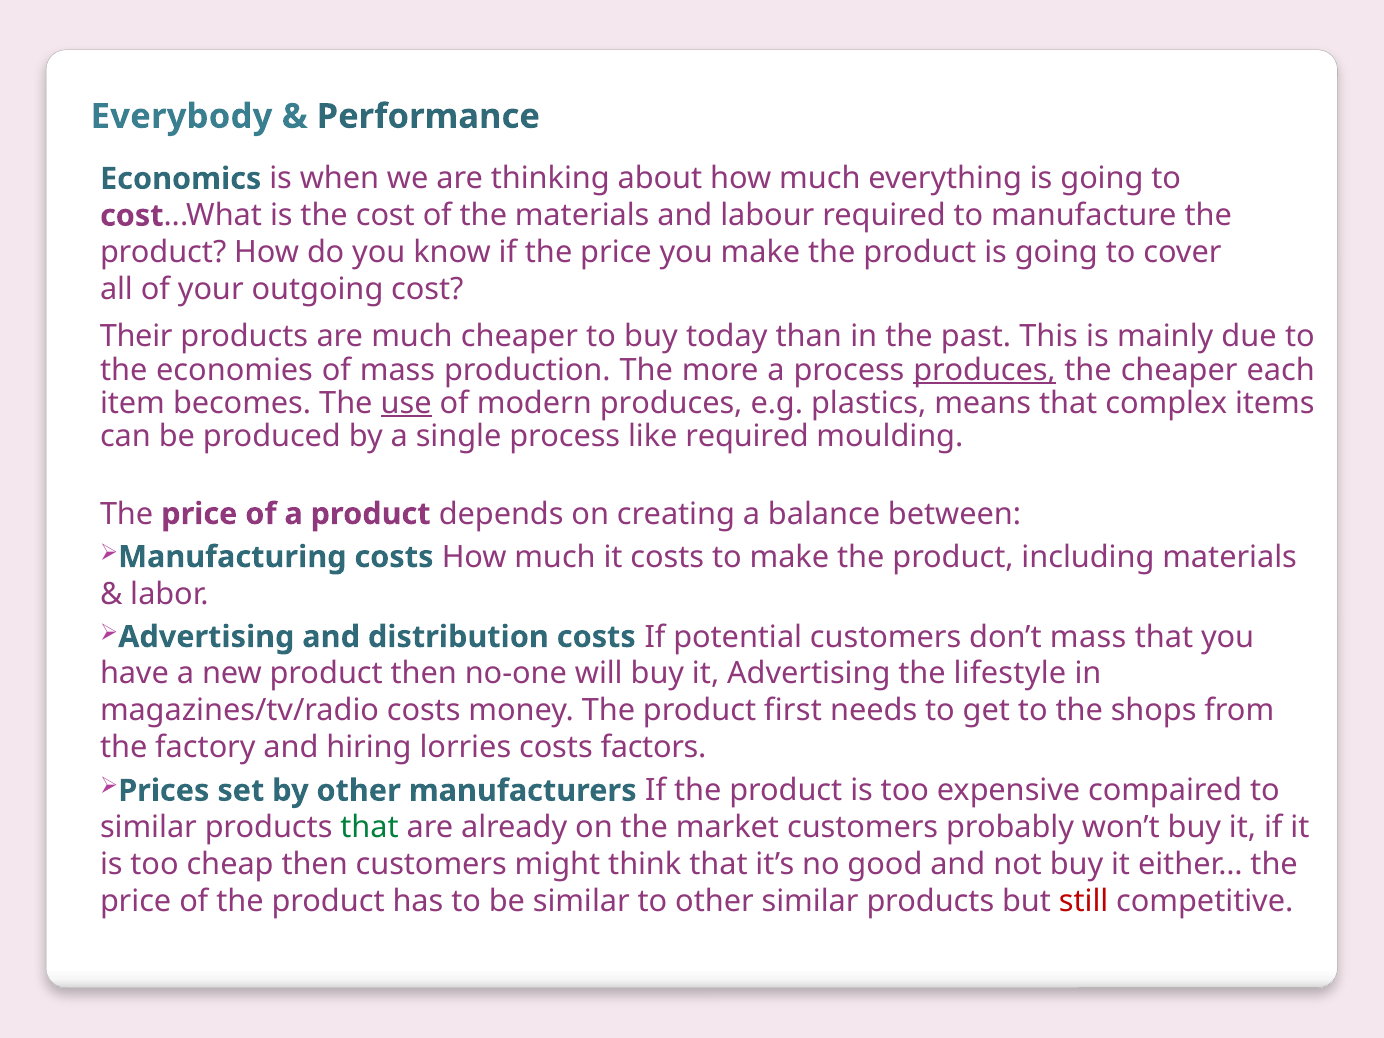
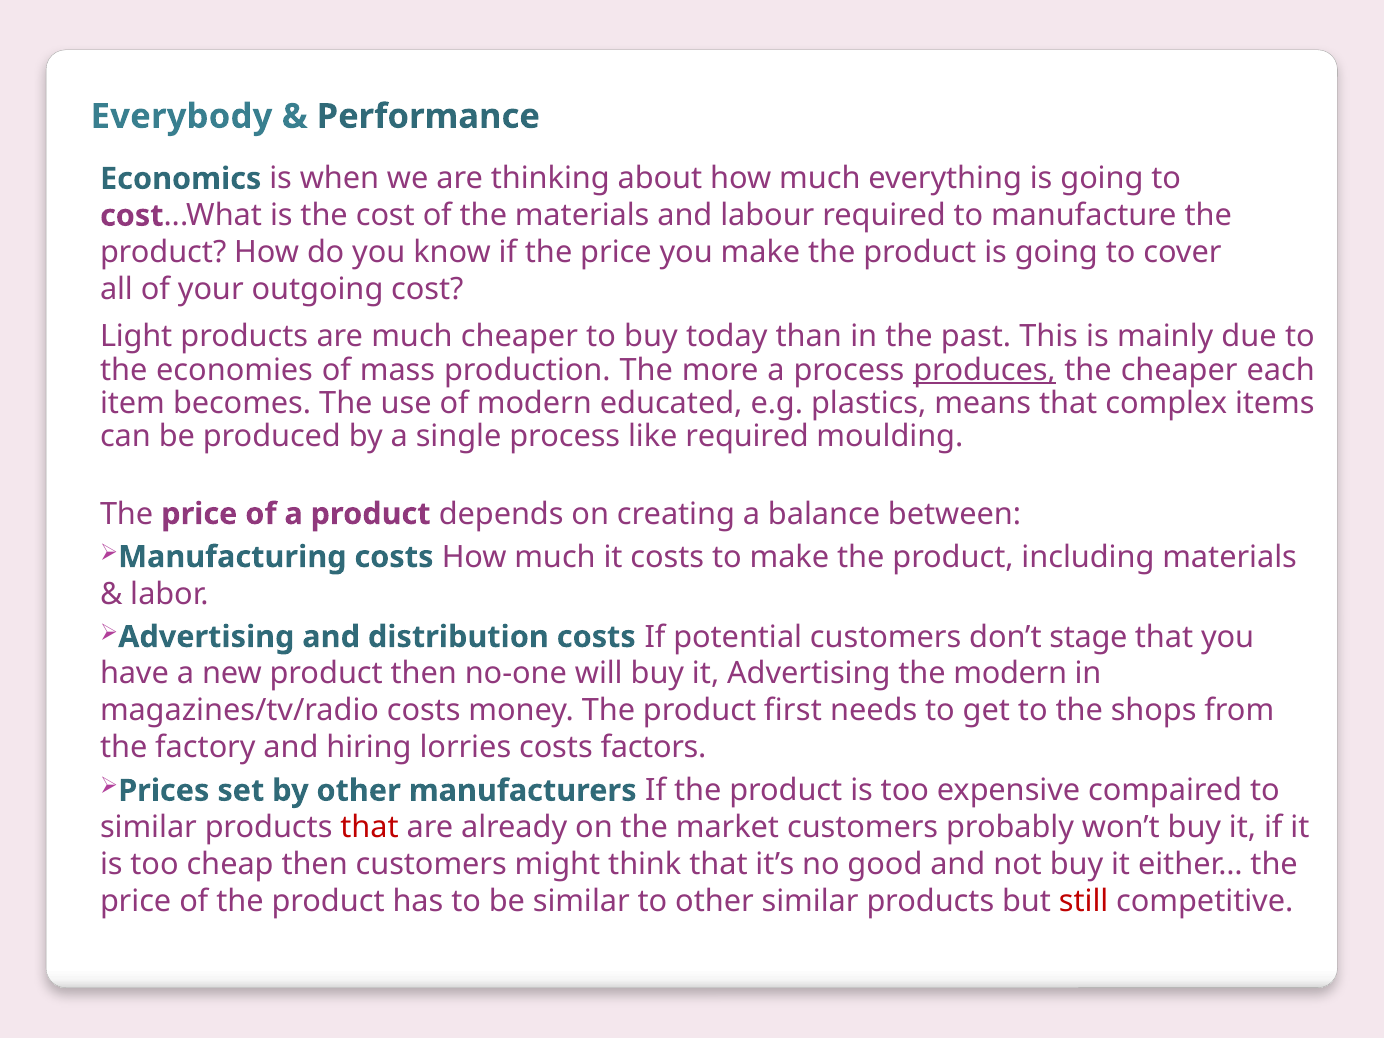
Their: Their -> Light
use underline: present -> none
modern produces: produces -> educated
don’t mass: mass -> stage
the lifestyle: lifestyle -> modern
that at (369, 828) colour: green -> red
